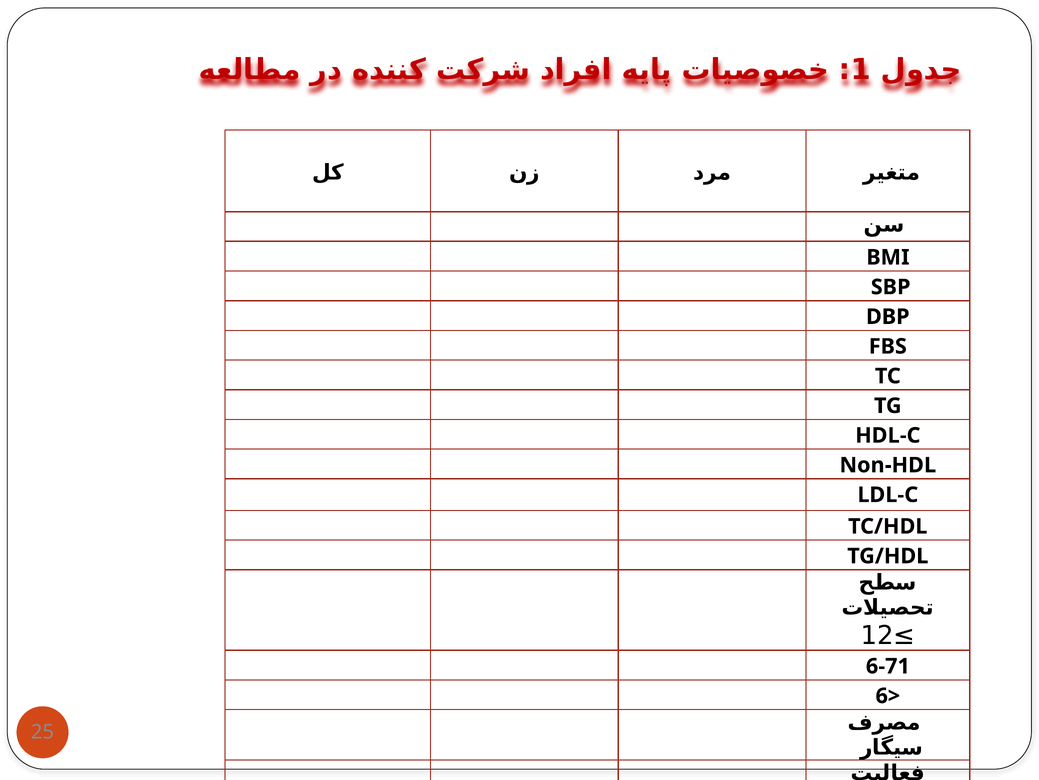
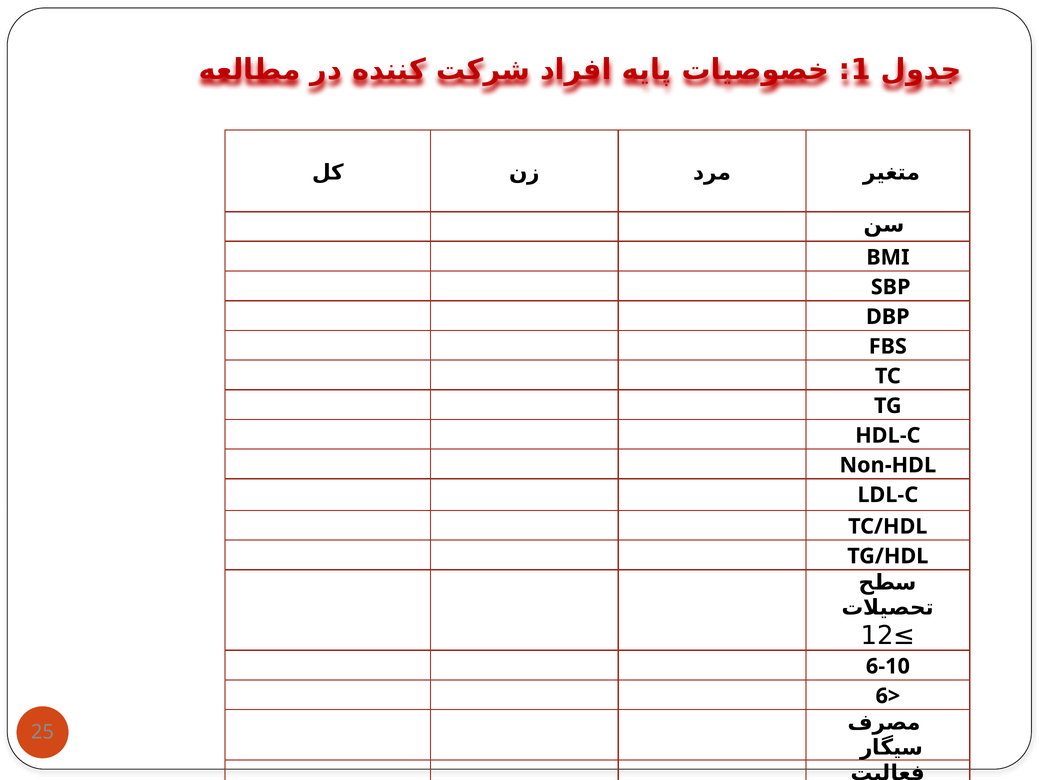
6-71: 6-71 -> 6-10
